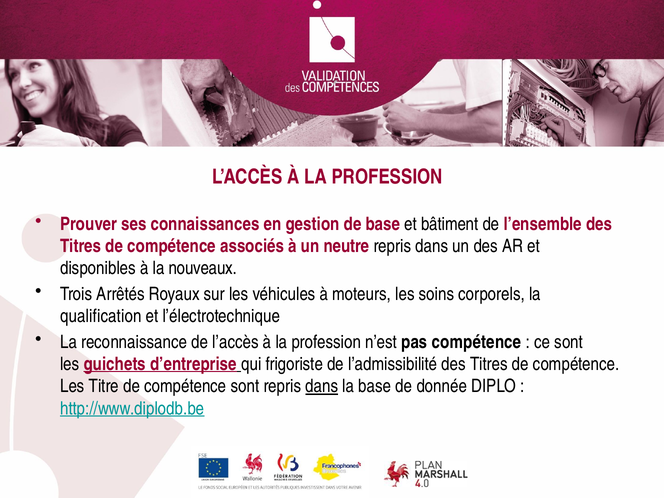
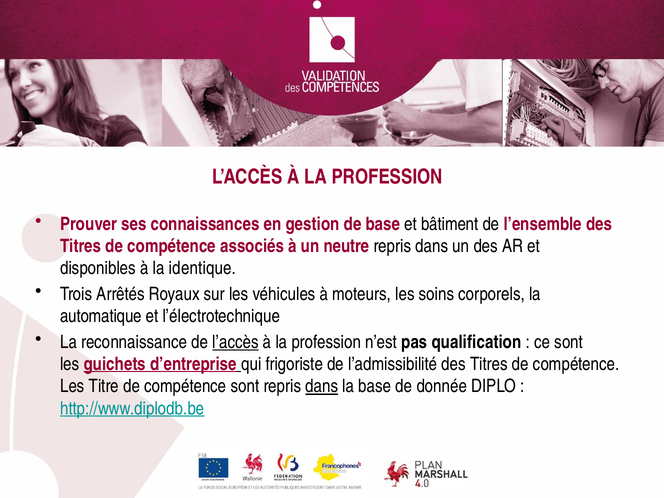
nouveaux: nouveaux -> identique
qualification: qualification -> automatique
l’accès at (236, 342) underline: none -> present
pas compétence: compétence -> qualification
